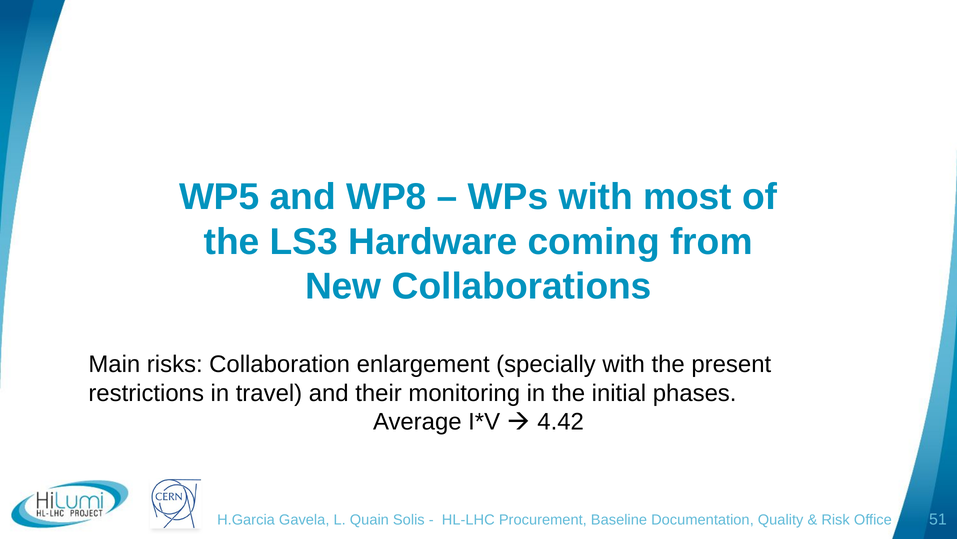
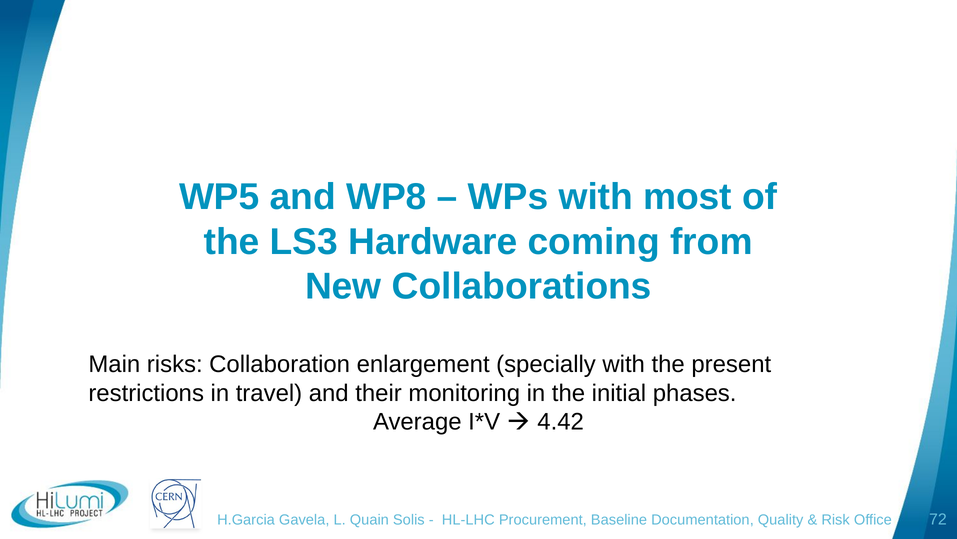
51: 51 -> 72
